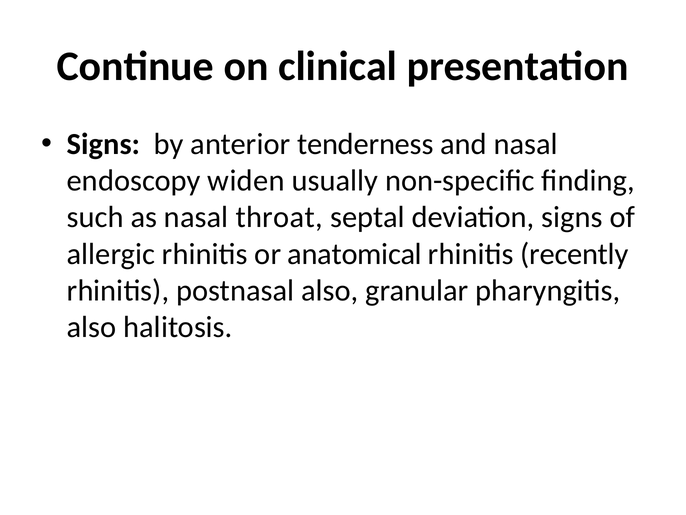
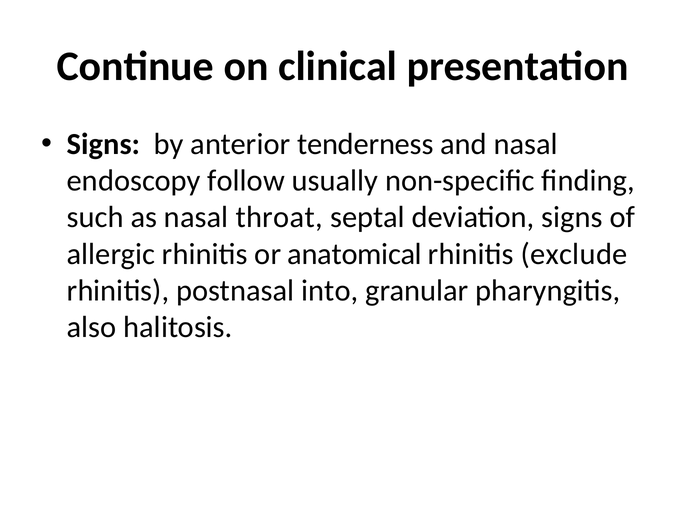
widen: widen -> follow
recently: recently -> exclude
postnasal also: also -> into
